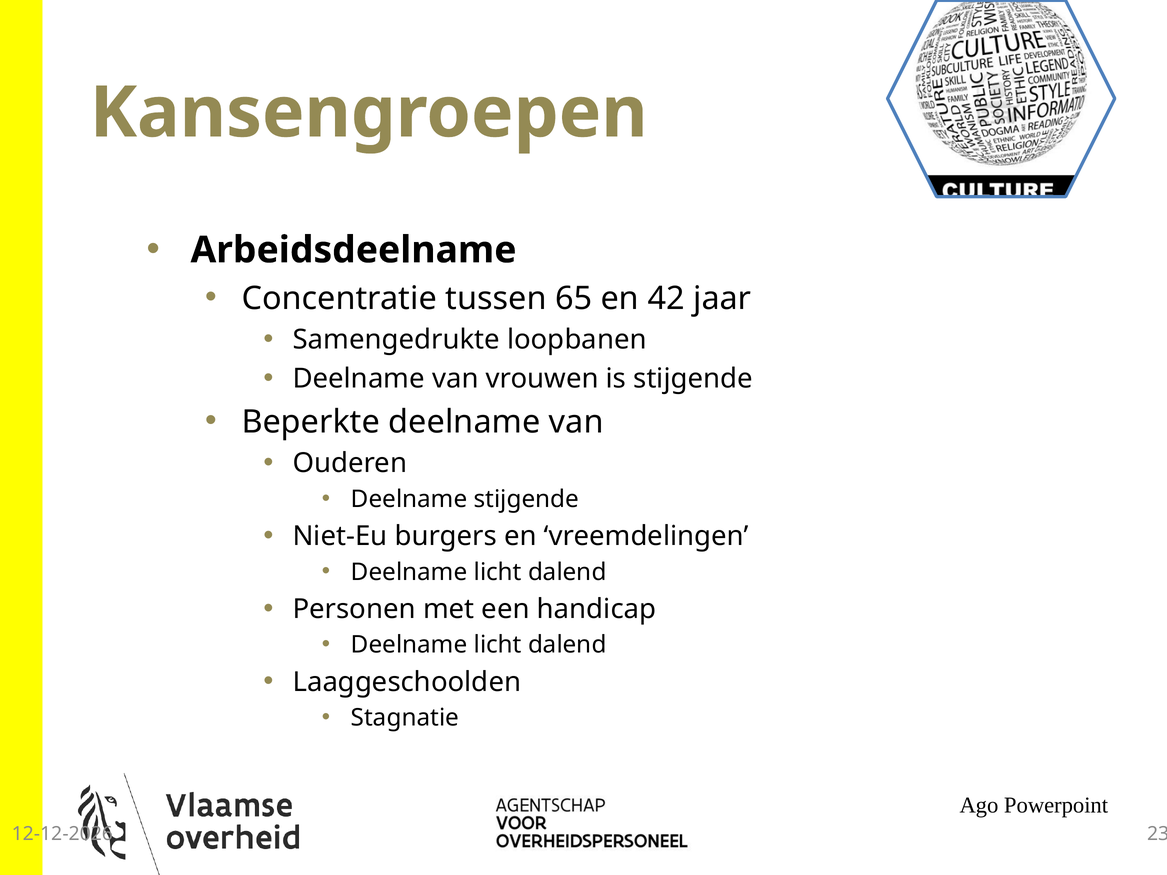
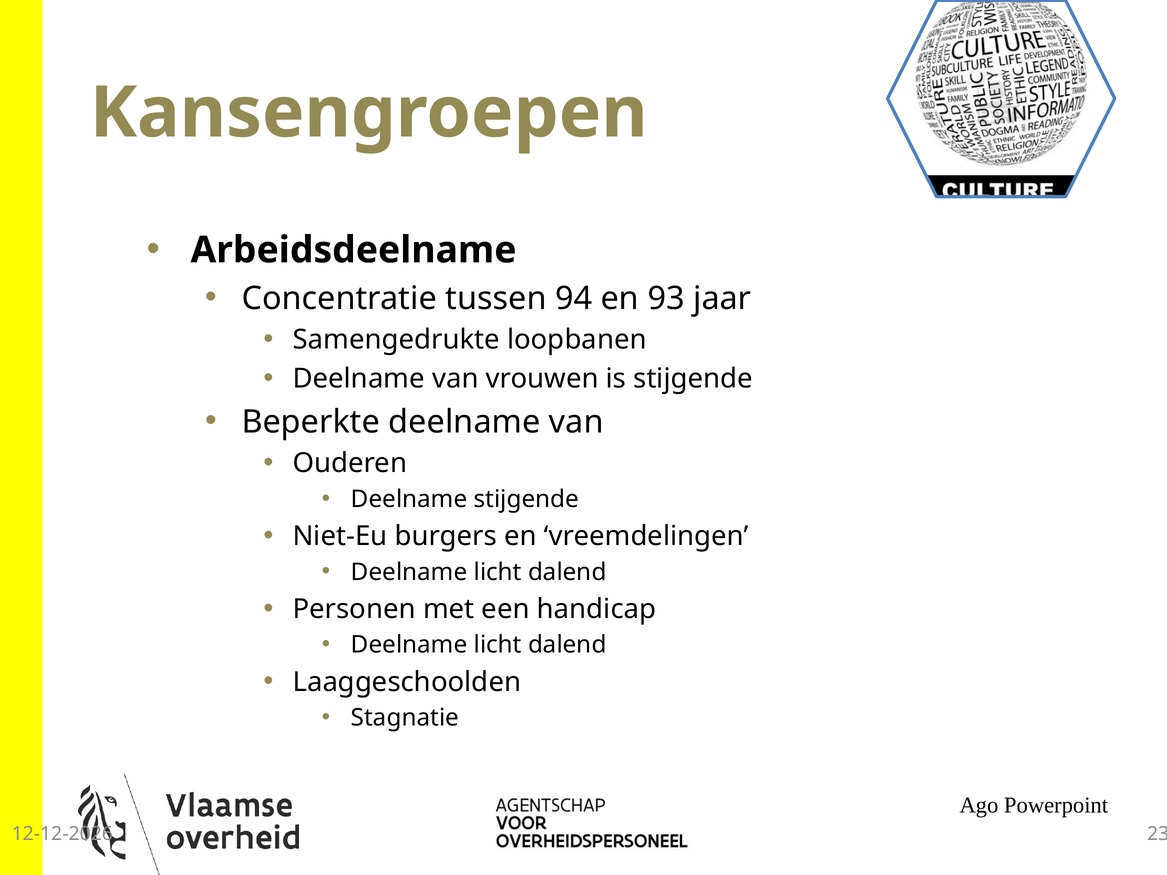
65: 65 -> 94
42: 42 -> 93
